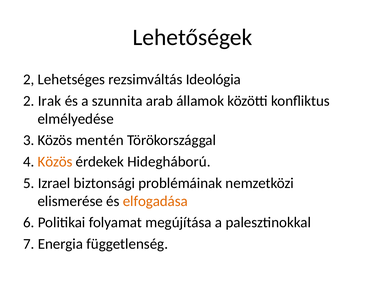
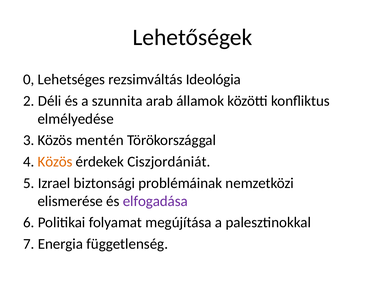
2 at (29, 79): 2 -> 0
Irak: Irak -> Déli
Hidegháború: Hidegháború -> Ciszjordániát
elfogadása colour: orange -> purple
